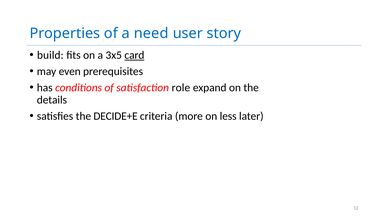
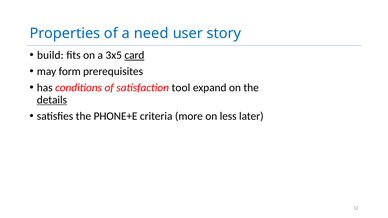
even: even -> form
role: role -> tool
details underline: none -> present
DECIDE+E: DECIDE+E -> PHONE+E
